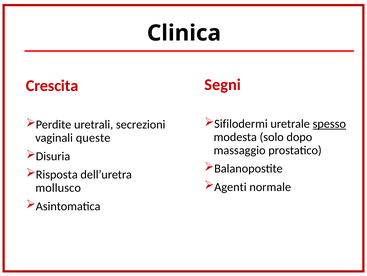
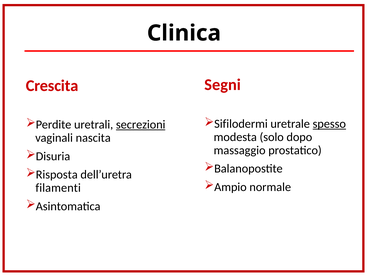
secrezioni underline: none -> present
queste: queste -> nascita
Agenti: Agenti -> Ampio
mollusco: mollusco -> filamenti
